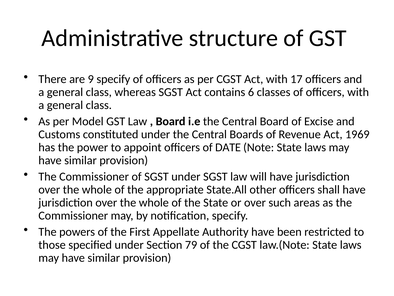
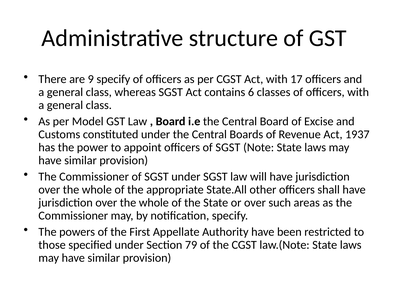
1969: 1969 -> 1937
officers of DATE: DATE -> SGST
